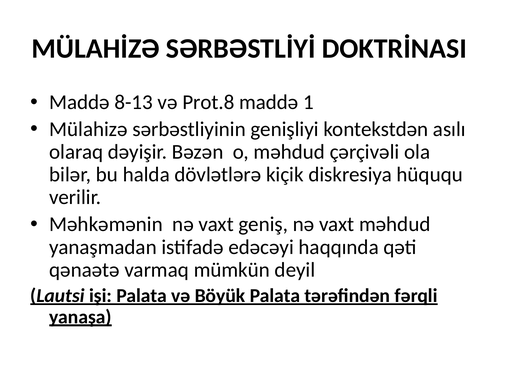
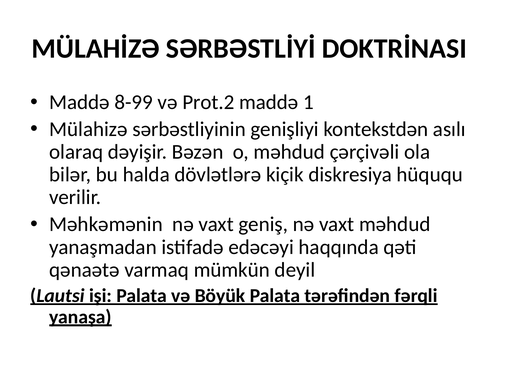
8-13: 8-13 -> 8-99
Prot.8: Prot.8 -> Prot.2
